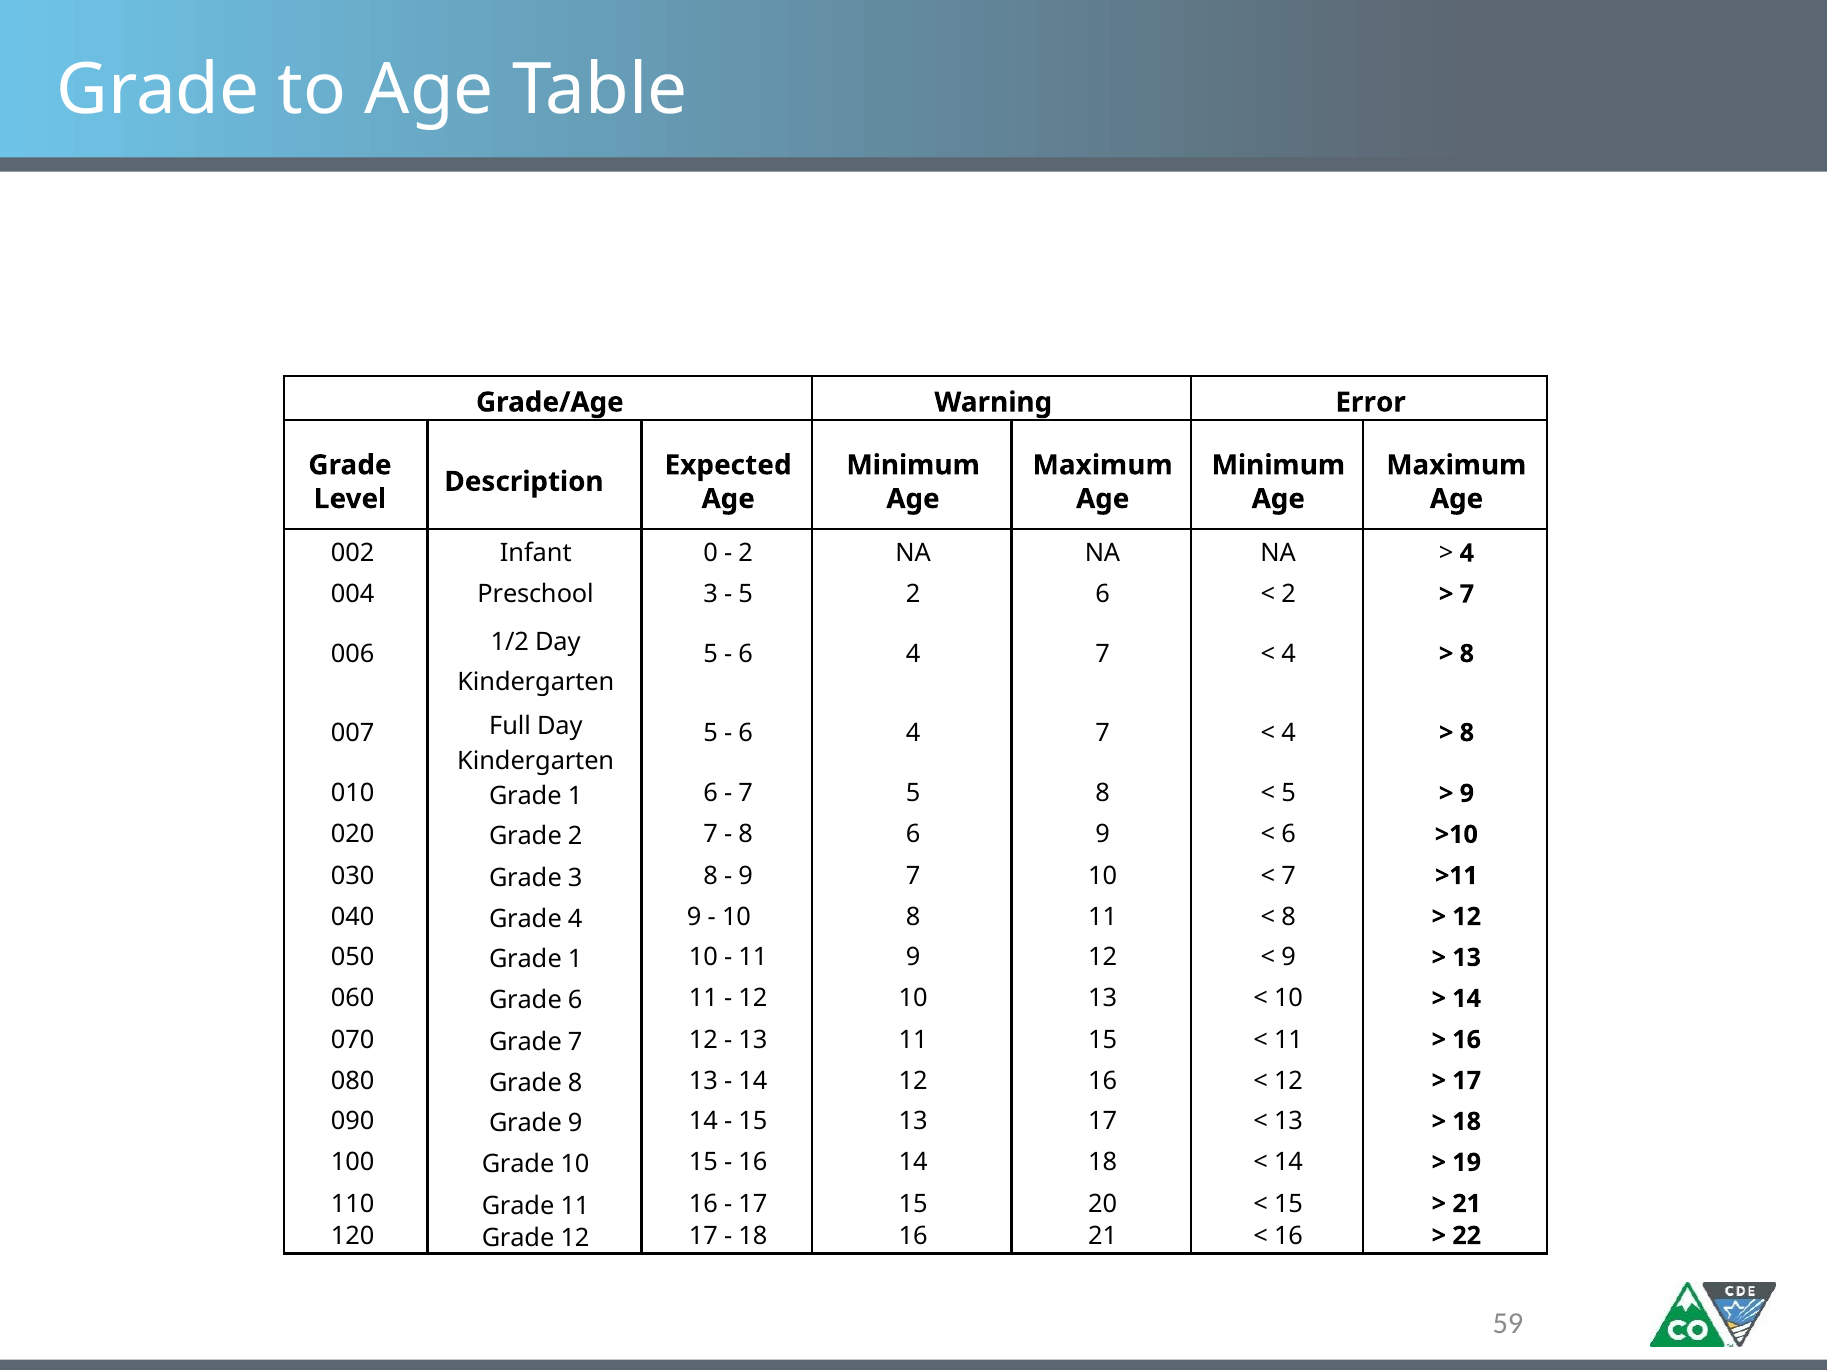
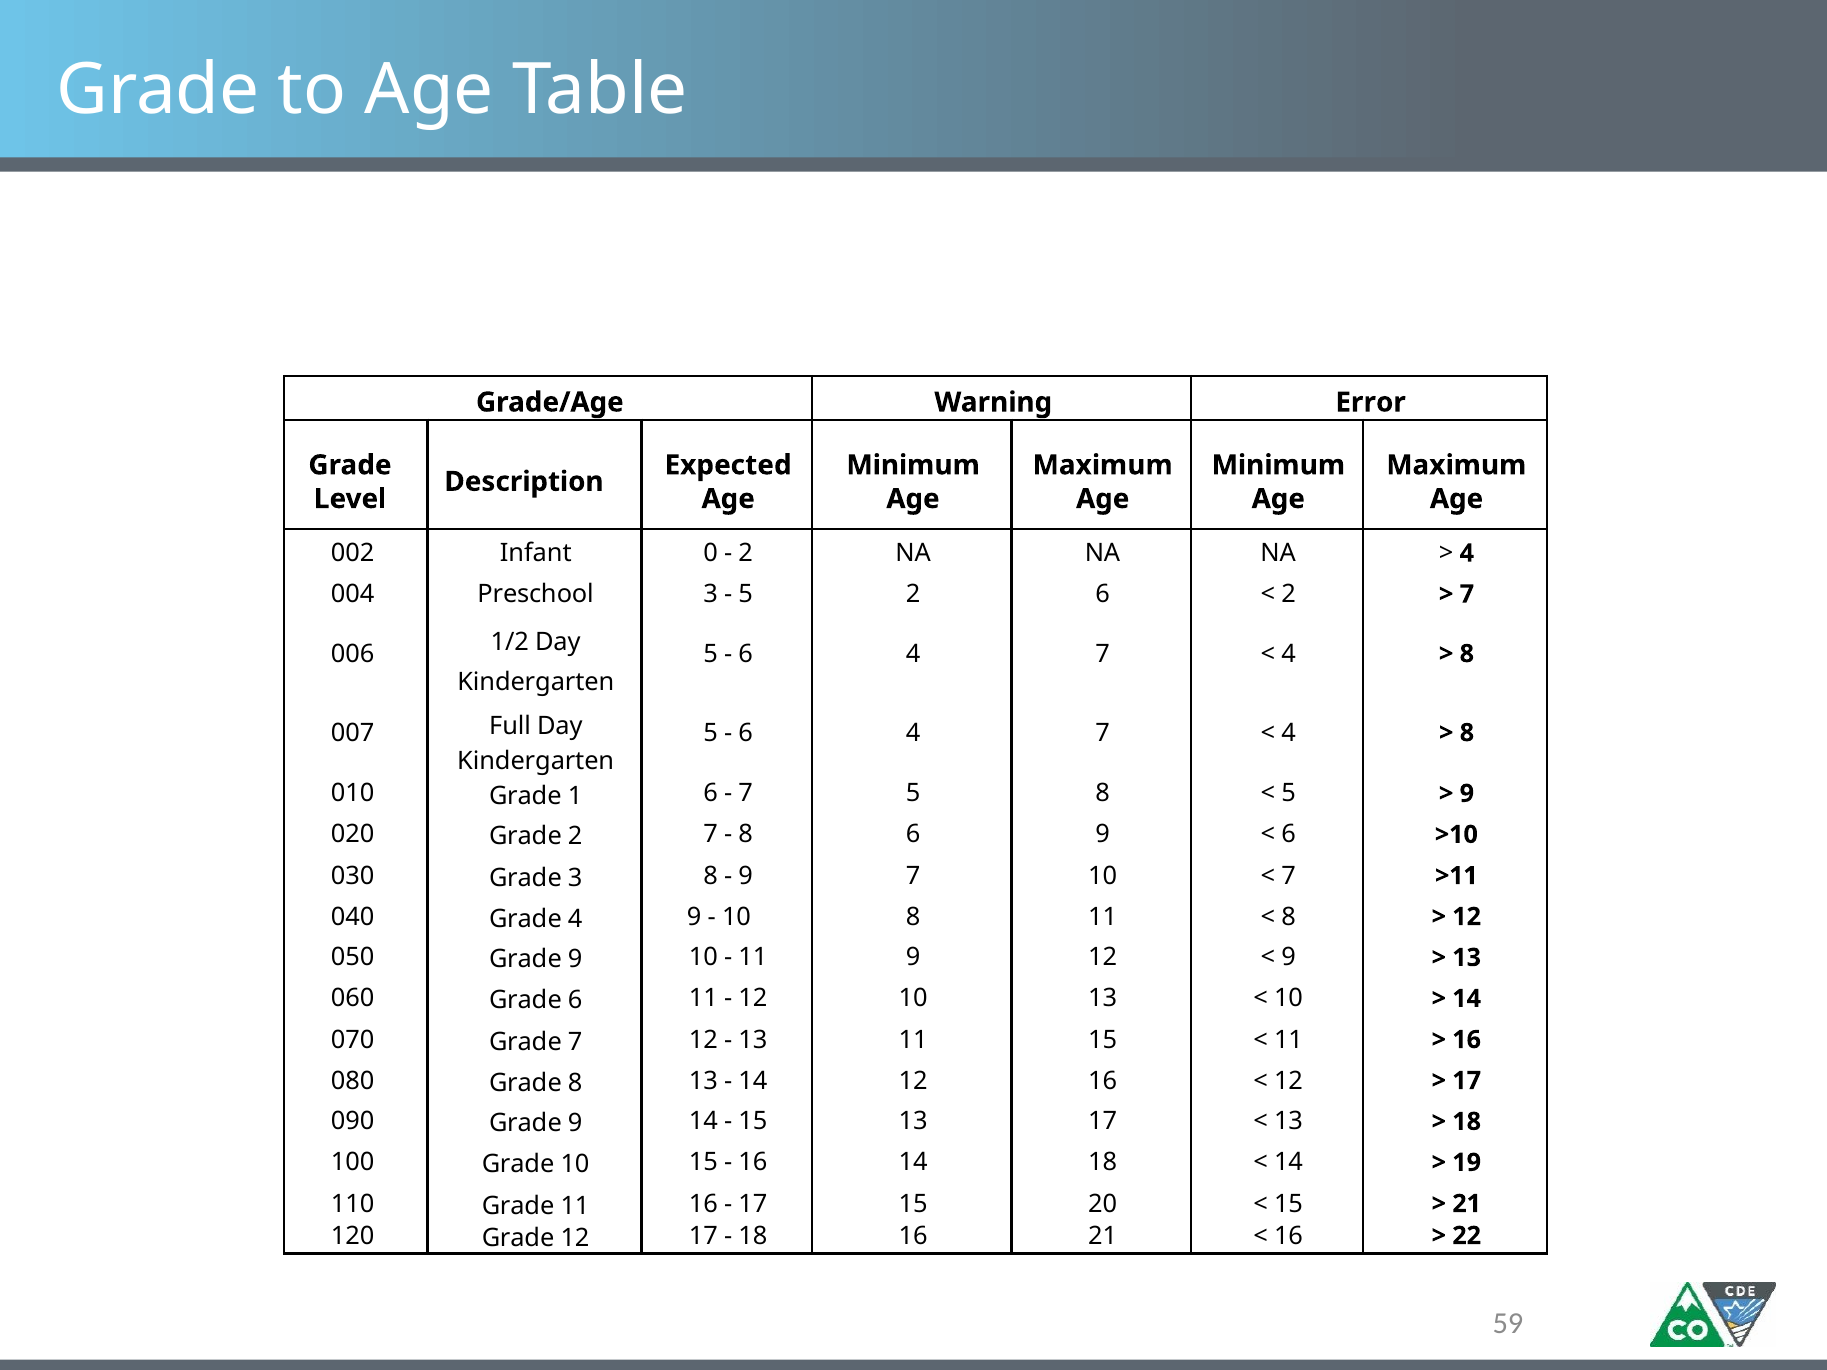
1 at (575, 960): 1 -> 9
